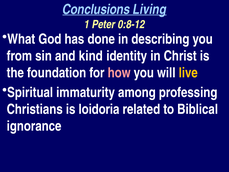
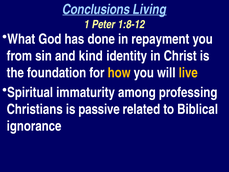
0:8-12: 0:8-12 -> 1:8-12
describing: describing -> repayment
how colour: pink -> yellow
loidoria: loidoria -> passive
